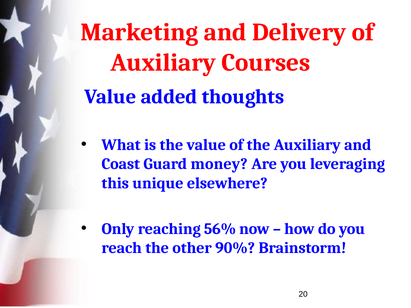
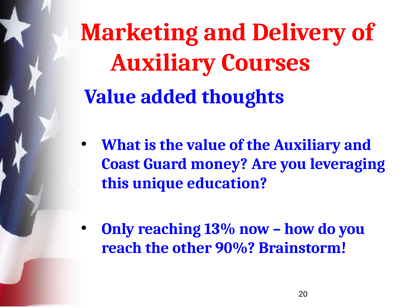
elsewhere: elsewhere -> education
56%: 56% -> 13%
